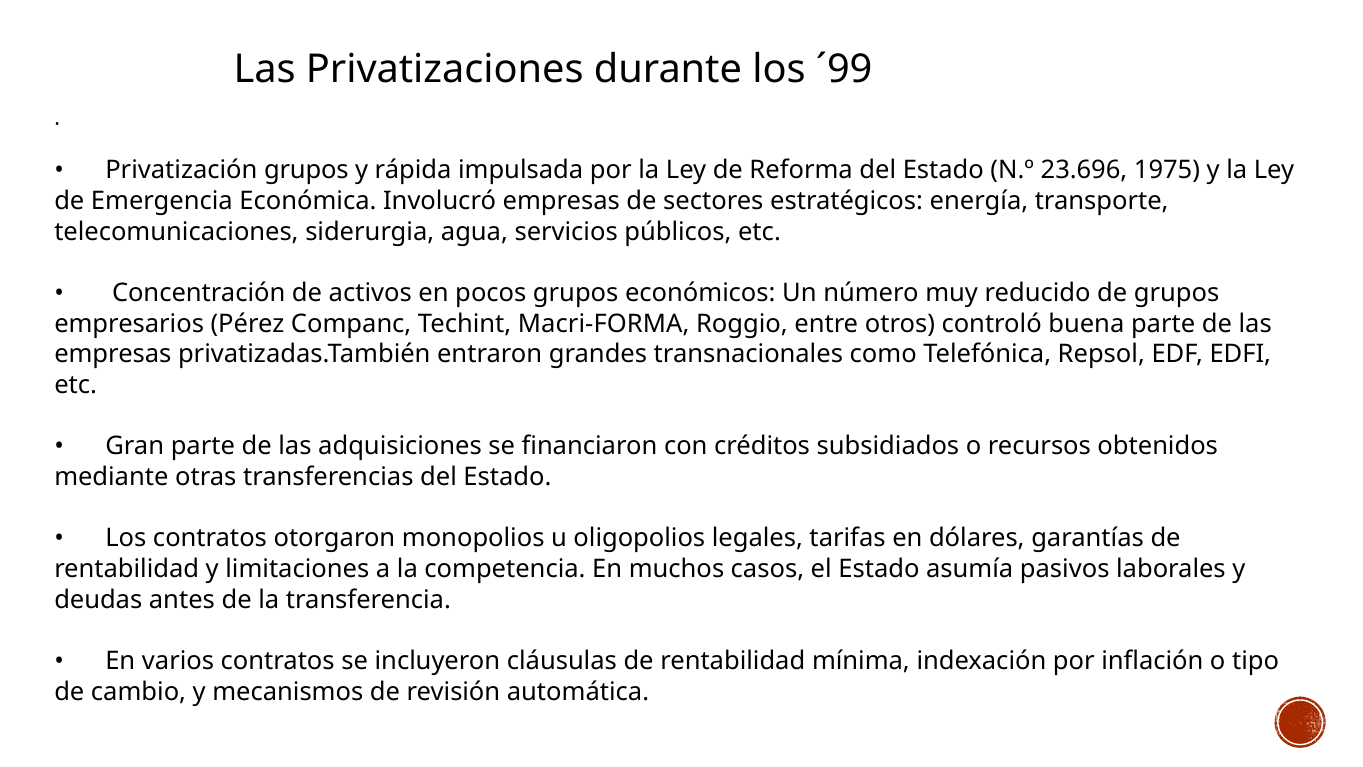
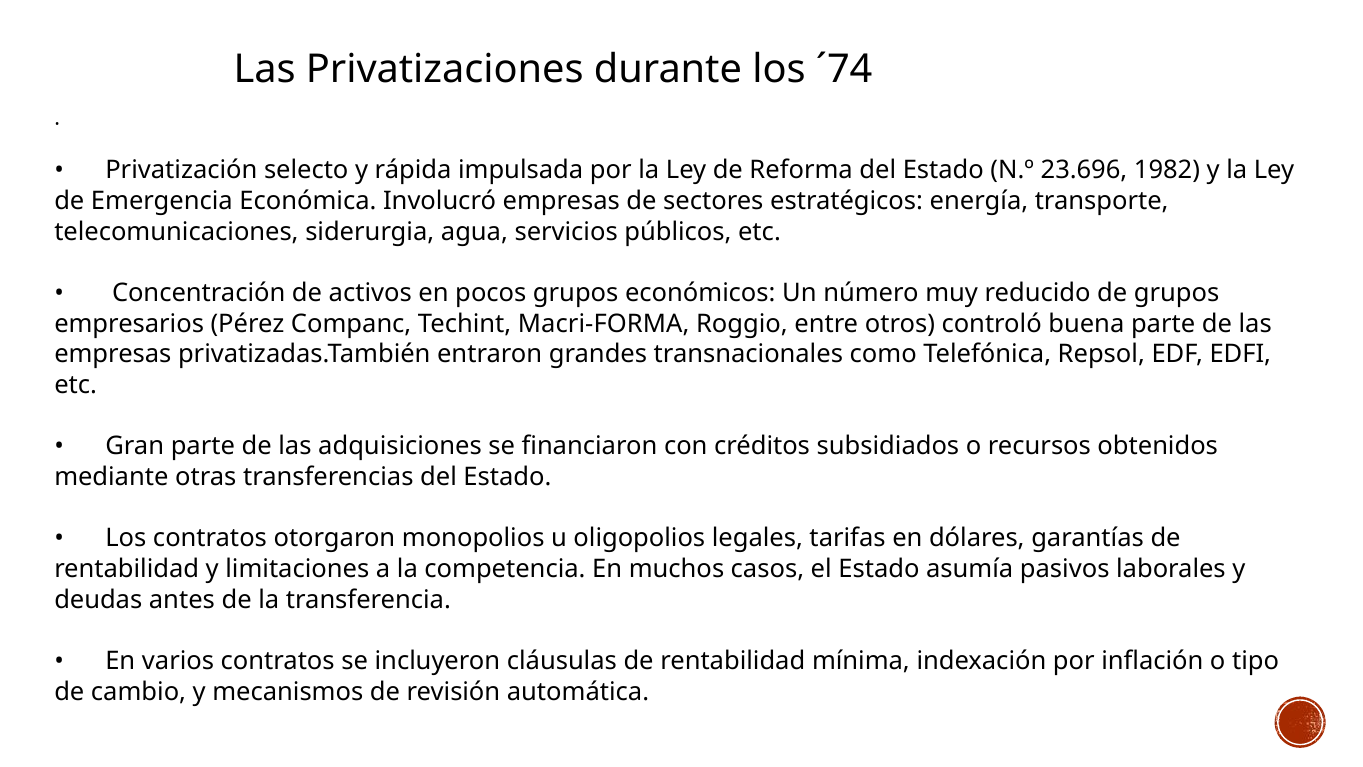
´99: ´99 -> ´74
Privatización grupos: grupos -> selecto
1975: 1975 -> 1982
